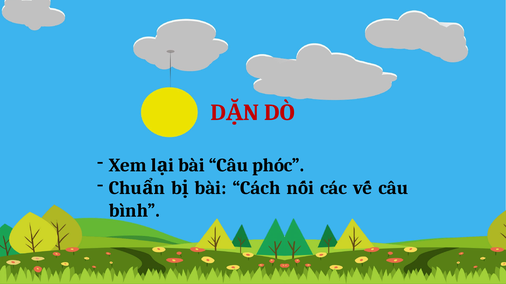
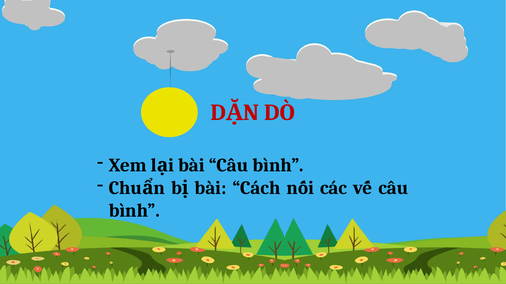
Câu phóc: phóc -> bình
